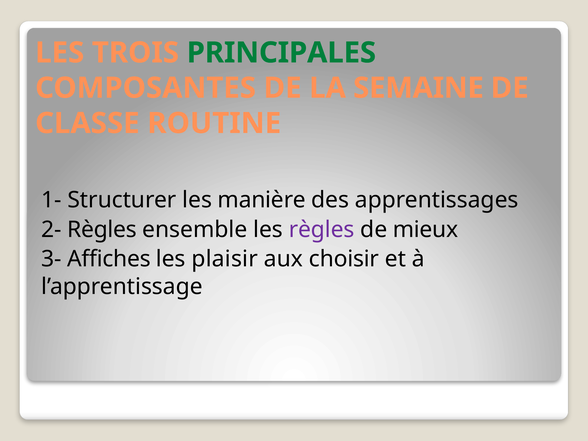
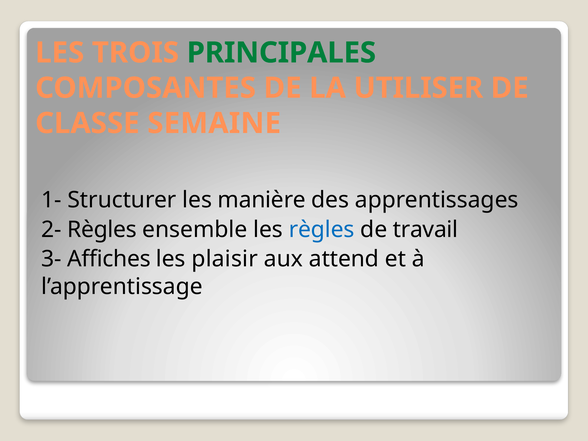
SEMAINE: SEMAINE -> UTILISER
ROUTINE: ROUTINE -> SEMAINE
règles at (322, 230) colour: purple -> blue
mieux: mieux -> travail
choisir: choisir -> attend
